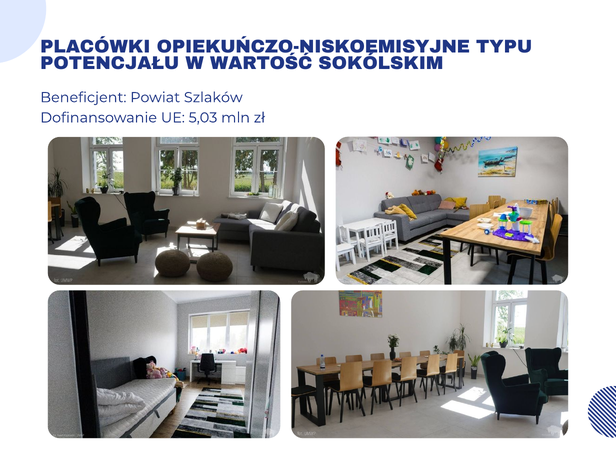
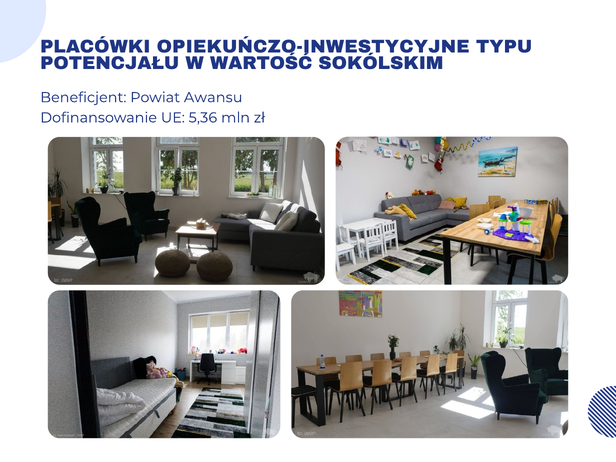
OPIEKUŃCZO-NISKOEMISYJNE: OPIEKUŃCZO-NISKOEMISYJNE -> OPIEKUŃCZO-INWESTYCYJNE
Szlaków: Szlaków -> Awansu
5,03: 5,03 -> 5,36
